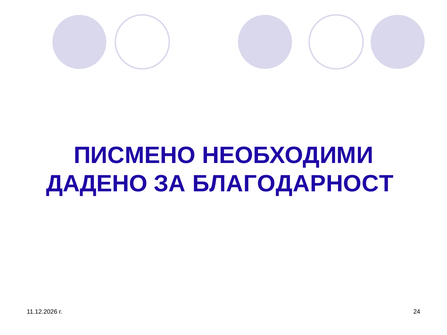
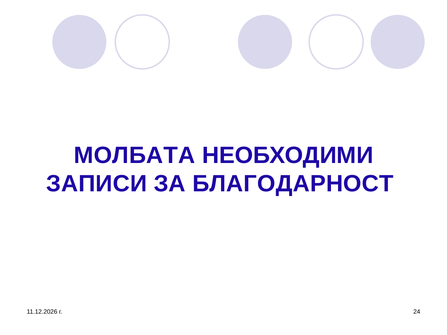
ПИСМЕНО: ПИСМЕНО -> МОЛБАТА
ДАДЕНО: ДАДЕНО -> ЗАПИСИ
